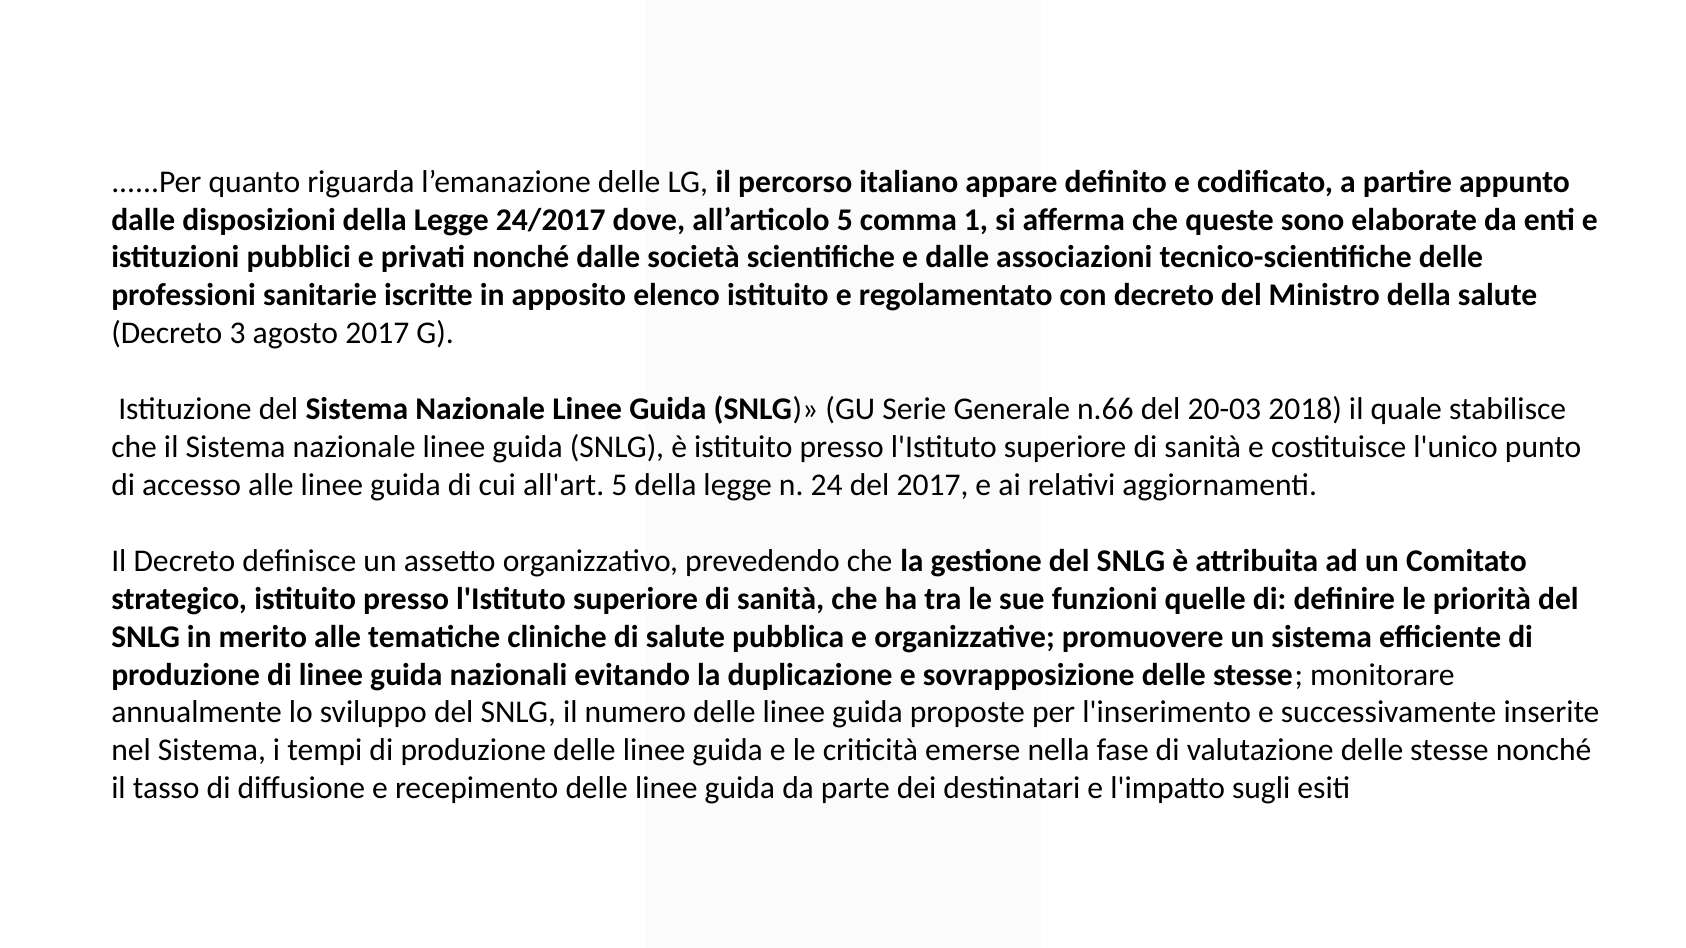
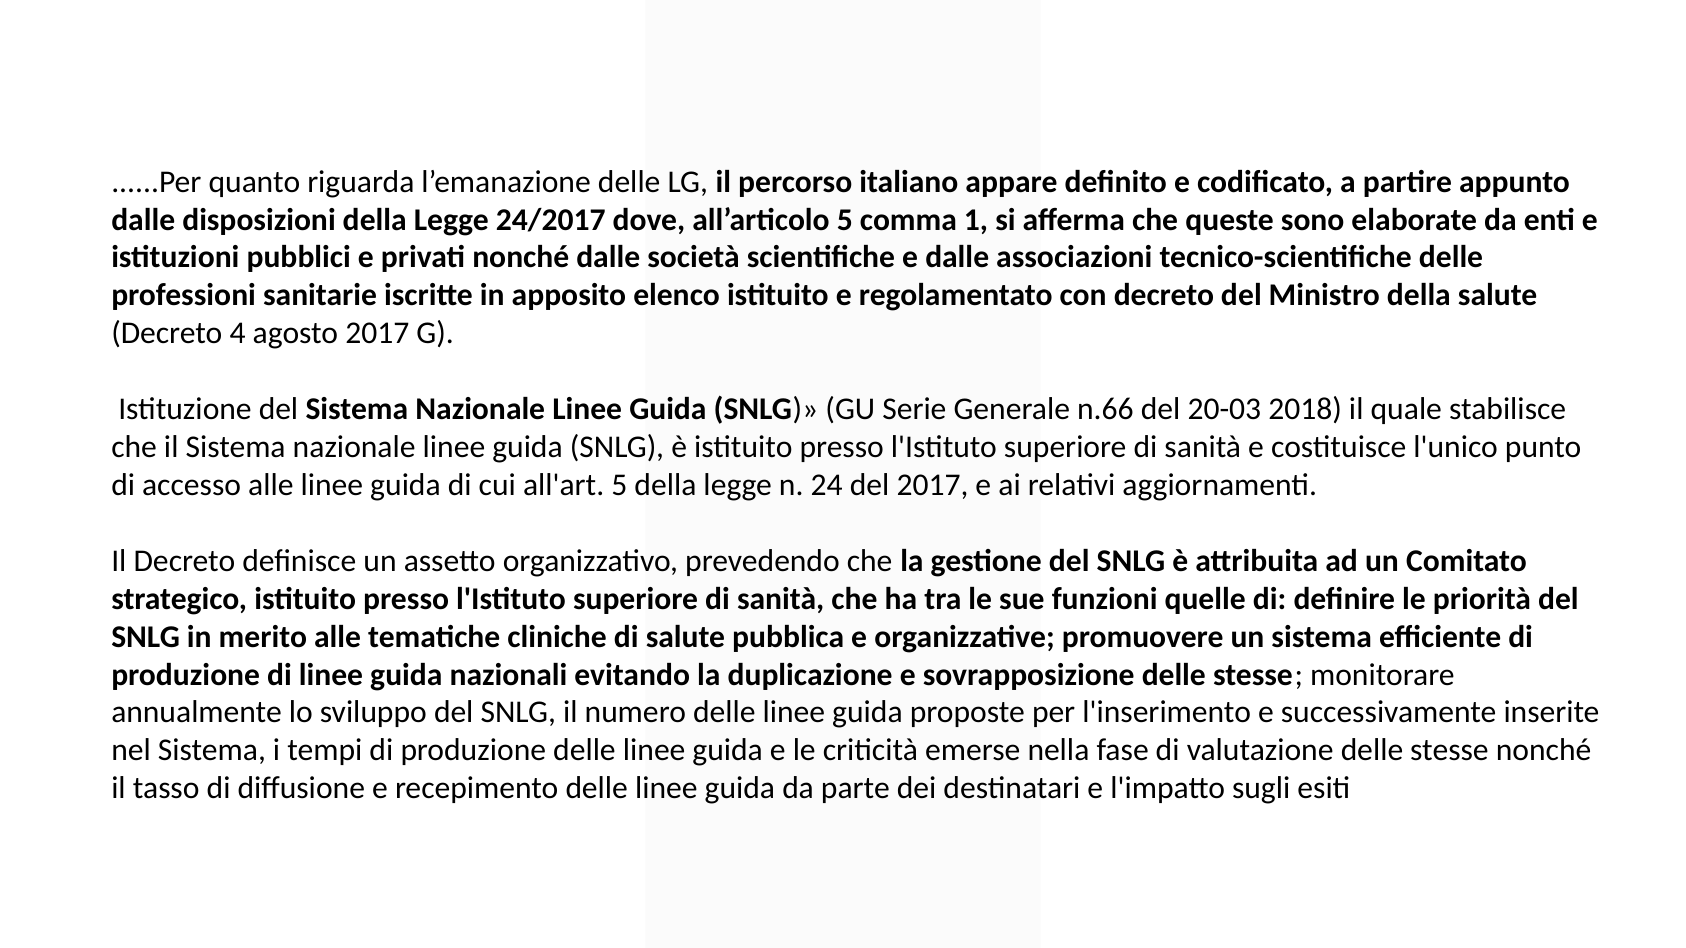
3: 3 -> 4
